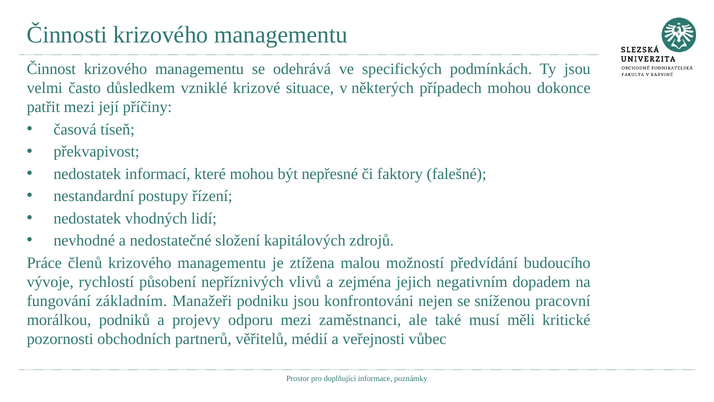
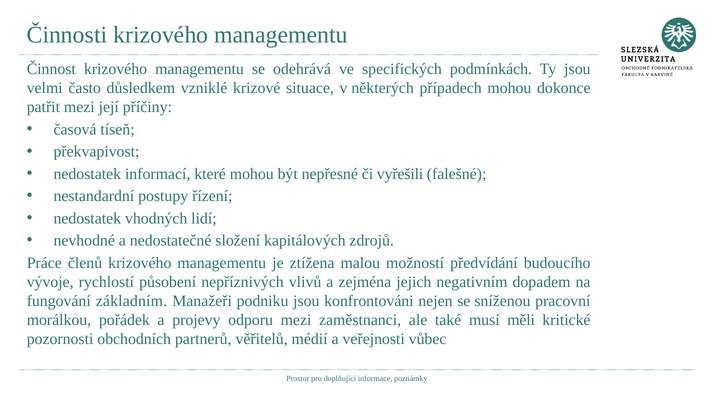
faktory: faktory -> vyřešili
podniků: podniků -> pořádek
